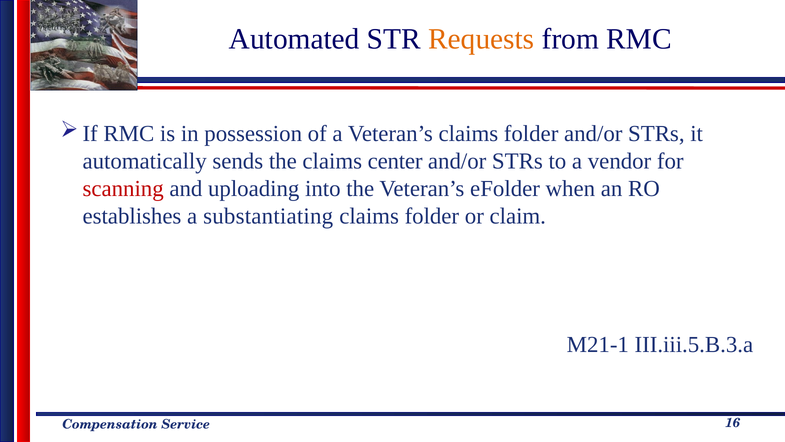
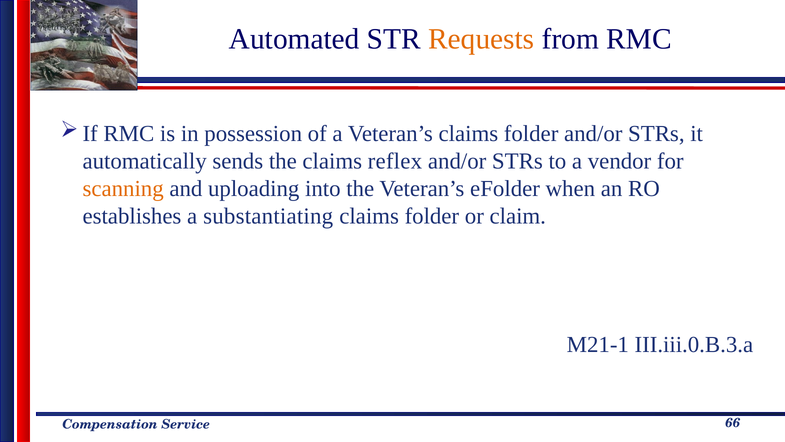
center: center -> reflex
scanning colour: red -> orange
III.iii.5.B.3.a: III.iii.5.B.3.a -> III.iii.0.B.3.a
16: 16 -> 66
